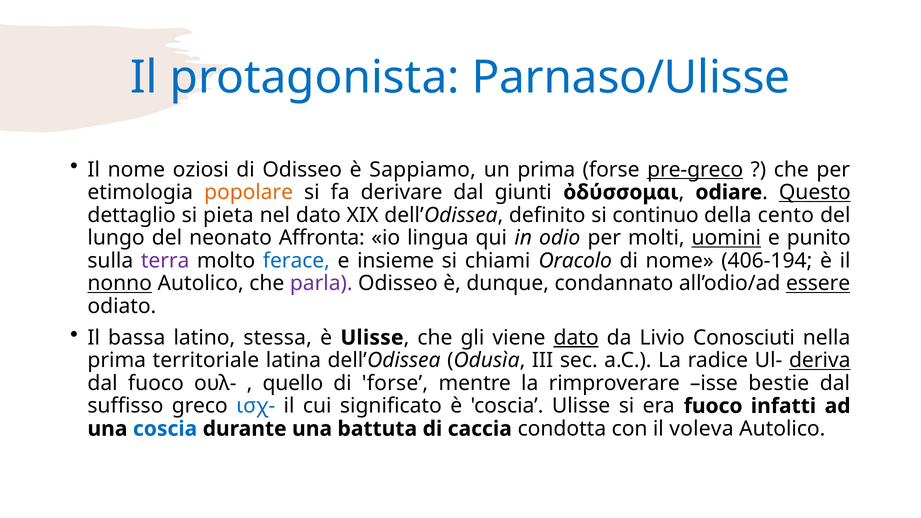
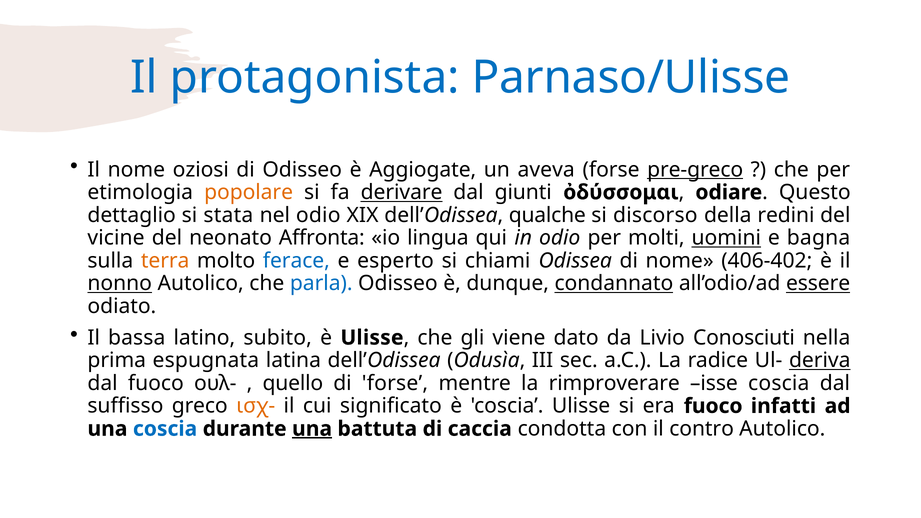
Sappiamo: Sappiamo -> Aggiogate
un prima: prima -> aveva
derivare underline: none -> present
Questo underline: present -> none
pieta: pieta -> stata
nel dato: dato -> odio
definito: definito -> qualche
continuo: continuo -> discorso
cento: cento -> redini
lungo: lungo -> vicine
punito: punito -> bagna
terra colour: purple -> orange
insieme: insieme -> esperto
Oracolo: Oracolo -> Odissea
406-194: 406-194 -> 406-402
parla colour: purple -> blue
condannato underline: none -> present
stessa: stessa -> subito
dato at (576, 338) underline: present -> none
territoriale: territoriale -> espugnata
isse bestie: bestie -> coscia
ισχ- colour: blue -> orange
una at (312, 429) underline: none -> present
voleva: voleva -> contro
